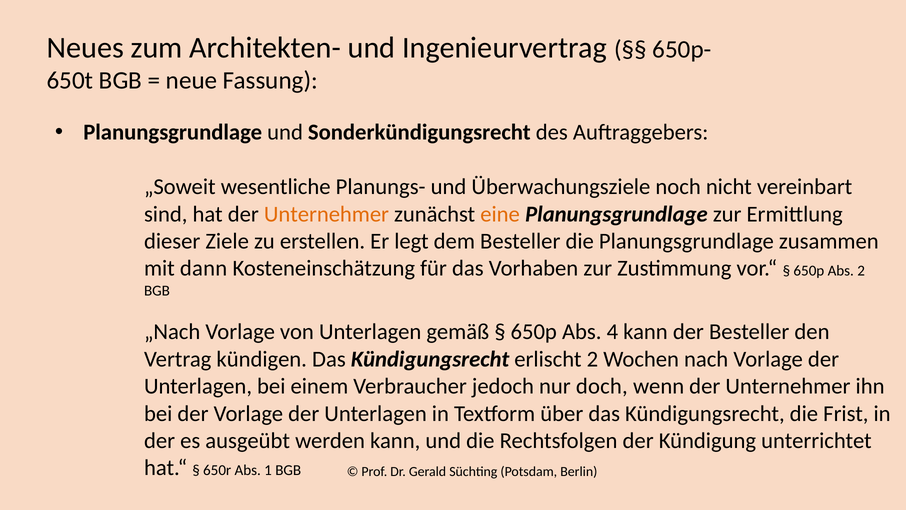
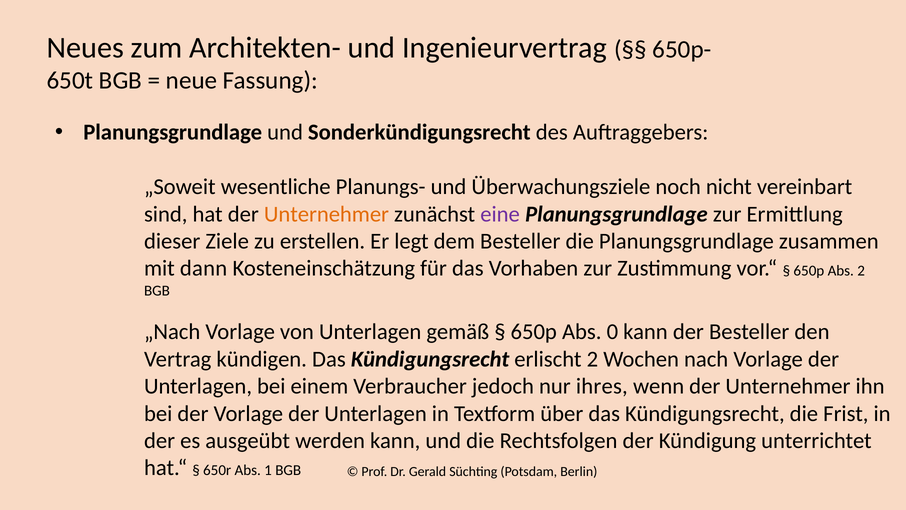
eine colour: orange -> purple
4: 4 -> 0
doch: doch -> ihres
